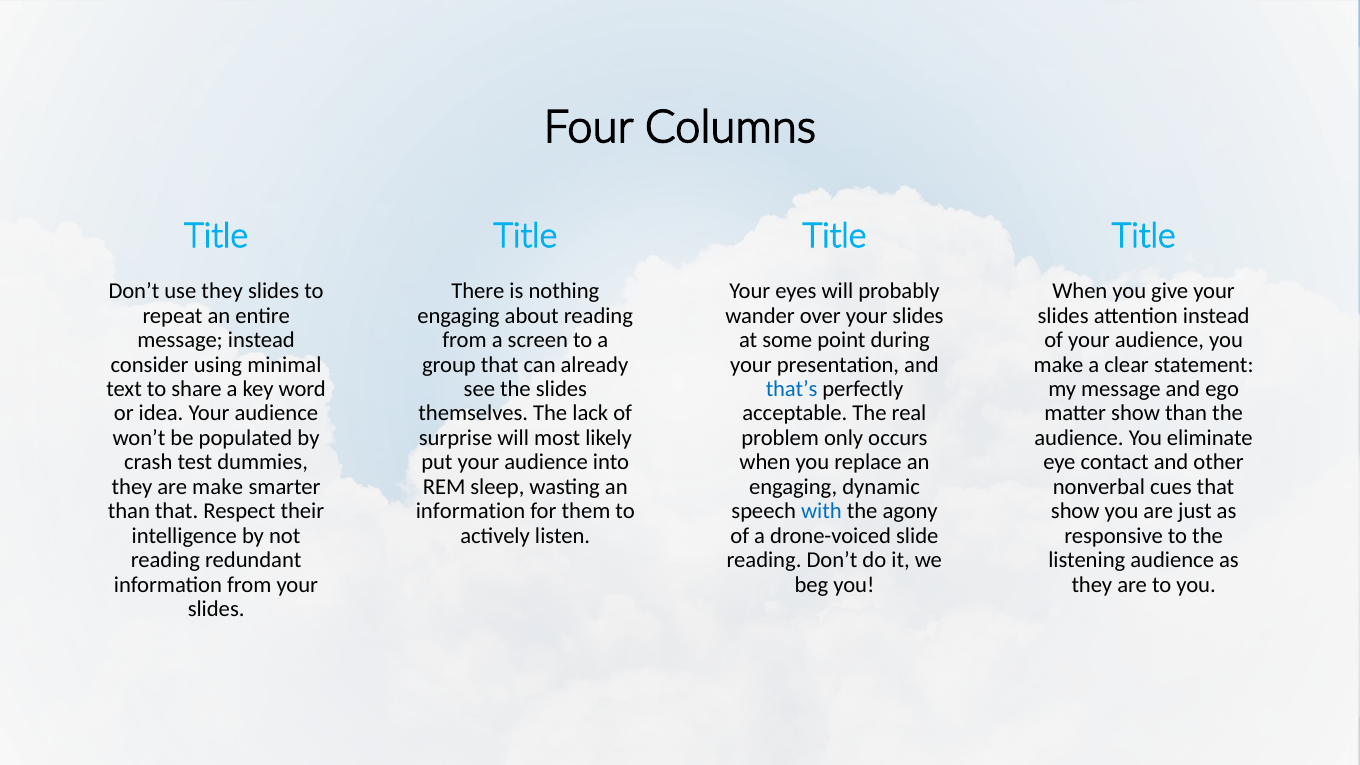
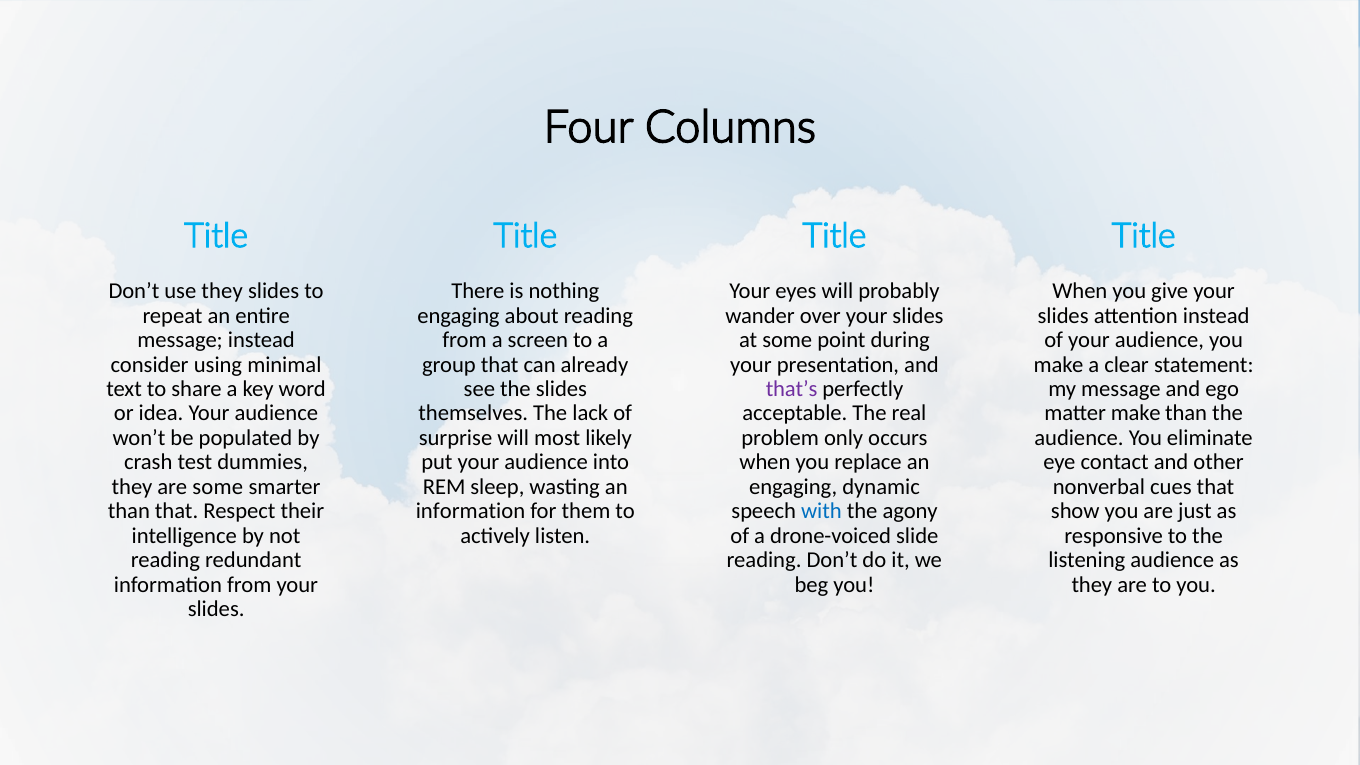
that’s colour: blue -> purple
matter show: show -> make
are make: make -> some
